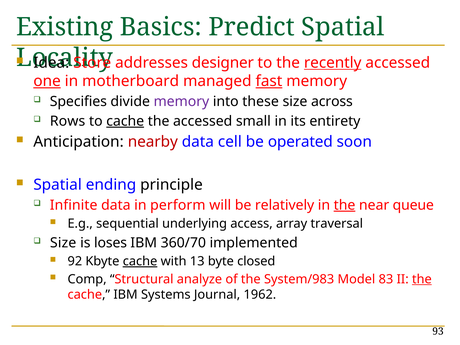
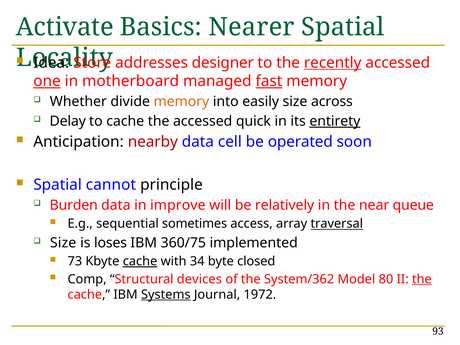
Existing: Existing -> Activate
Predict: Predict -> Nearer
Specifies: Specifies -> Whether
memory at (181, 101) colour: purple -> orange
these: these -> easily
Rows: Rows -> Delay
cache at (125, 121) underline: present -> none
small: small -> quick
entirety underline: none -> present
ending: ending -> cannot
Infinite: Infinite -> Burden
perform: perform -> improve
the at (345, 205) underline: present -> none
underlying: underlying -> sometimes
traversal underline: none -> present
360/70: 360/70 -> 360/75
92: 92 -> 73
13: 13 -> 34
analyze: analyze -> devices
System/983: System/983 -> System/362
83: 83 -> 80
Systems underline: none -> present
1962: 1962 -> 1972
